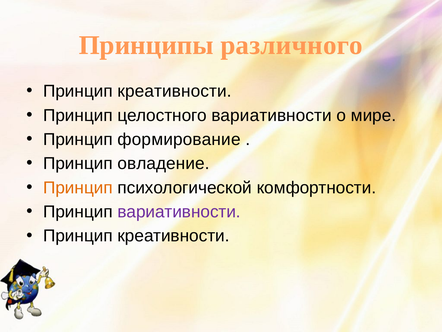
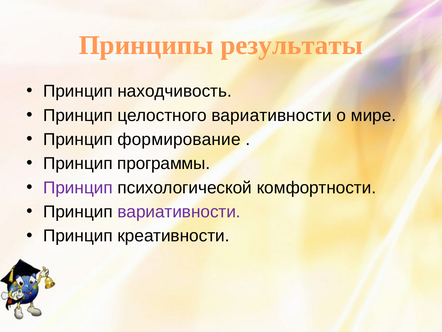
различного: различного -> результаты
креативности at (175, 91): креативности -> находчивость
овладение: овладение -> программы
Принцип at (78, 187) colour: orange -> purple
